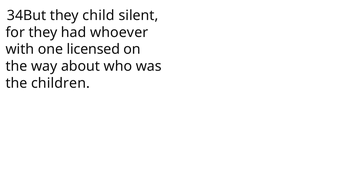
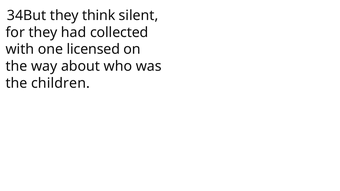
child: child -> think
whoever: whoever -> collected
